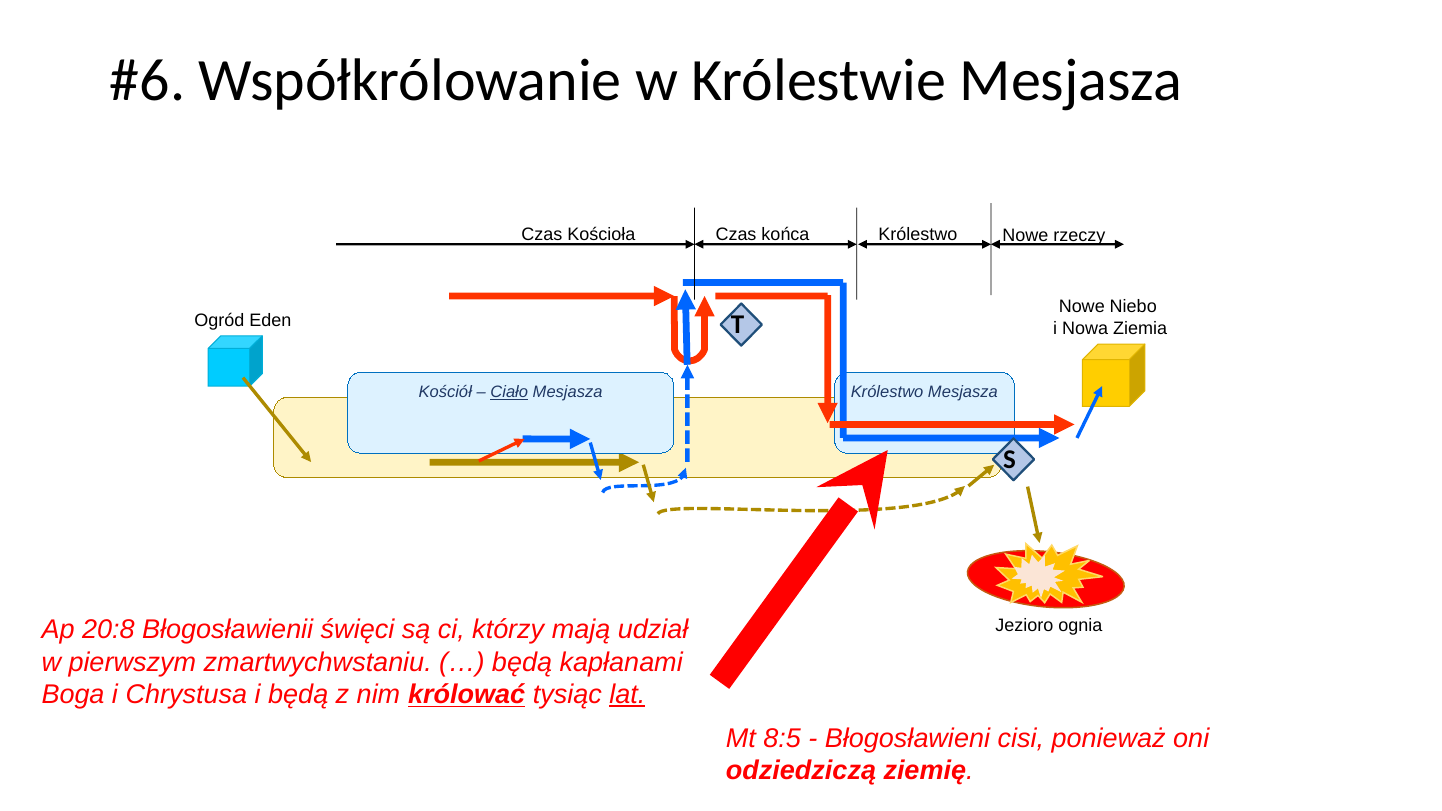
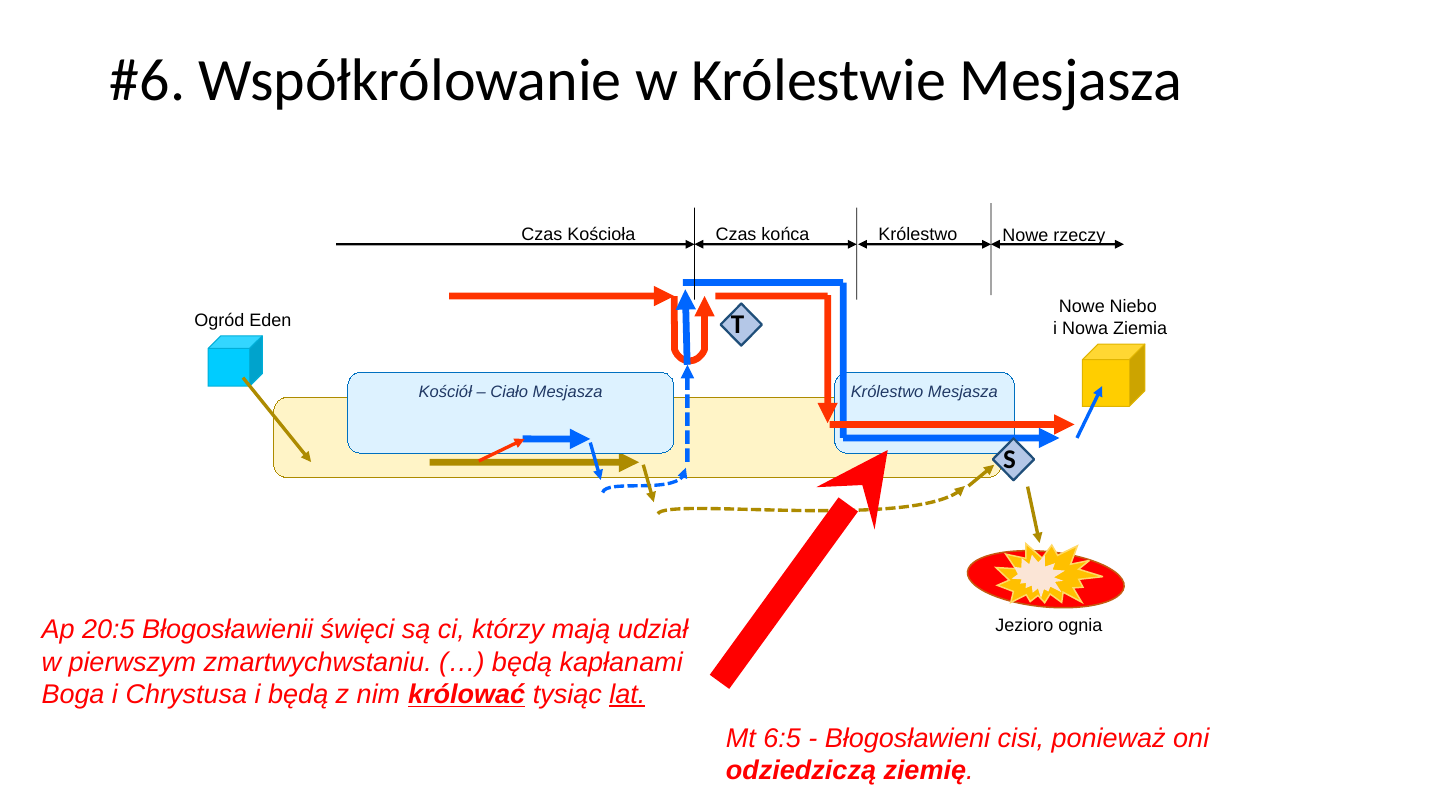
Ciało underline: present -> none
20:8: 20:8 -> 20:5
8:5: 8:5 -> 6:5
